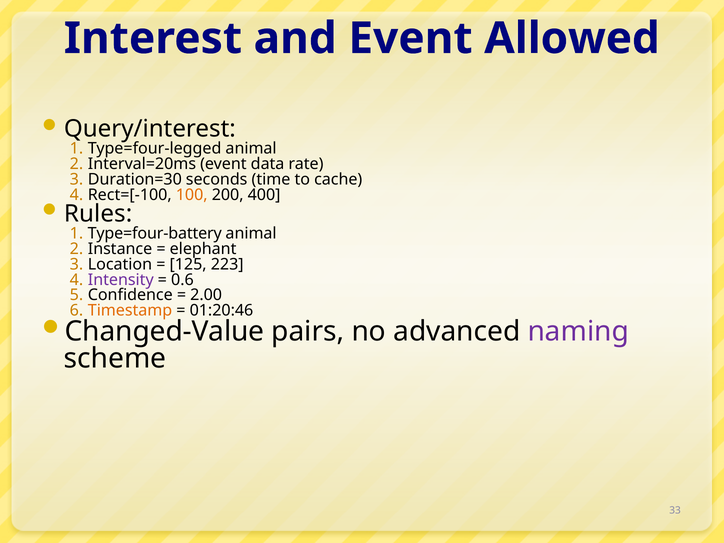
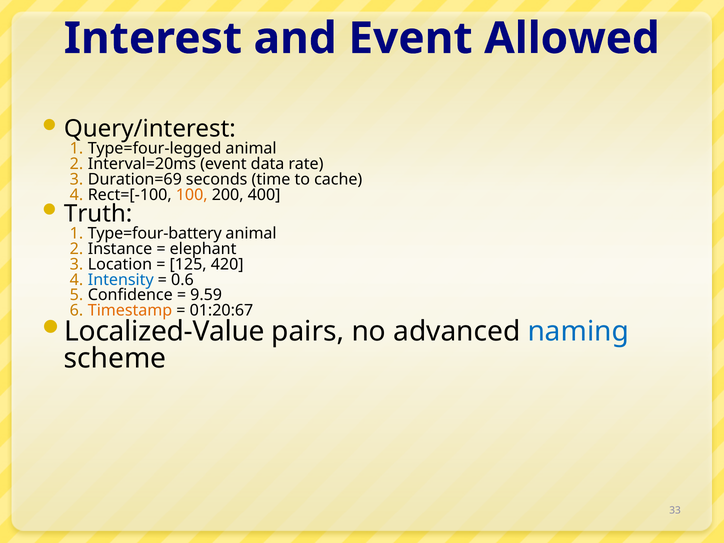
Duration=30: Duration=30 -> Duration=69
Rules: Rules -> Truth
223: 223 -> 420
Intensity colour: purple -> blue
2.00: 2.00 -> 9.59
01:20:46: 01:20:46 -> 01:20:67
Changed-Value: Changed-Value -> Localized-Value
naming colour: purple -> blue
